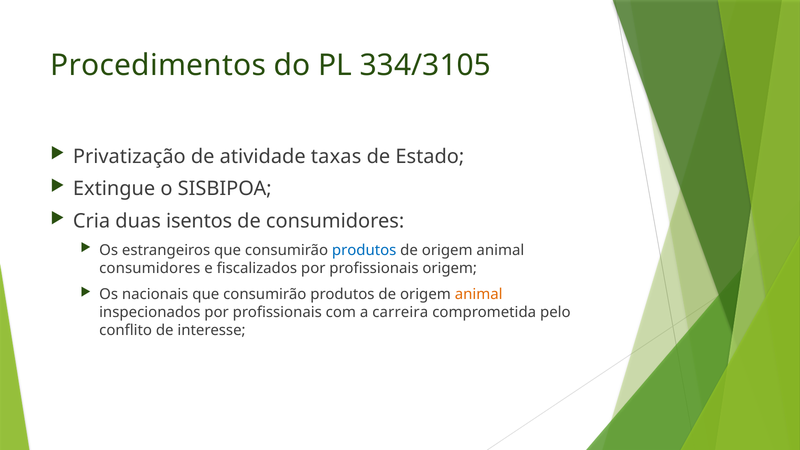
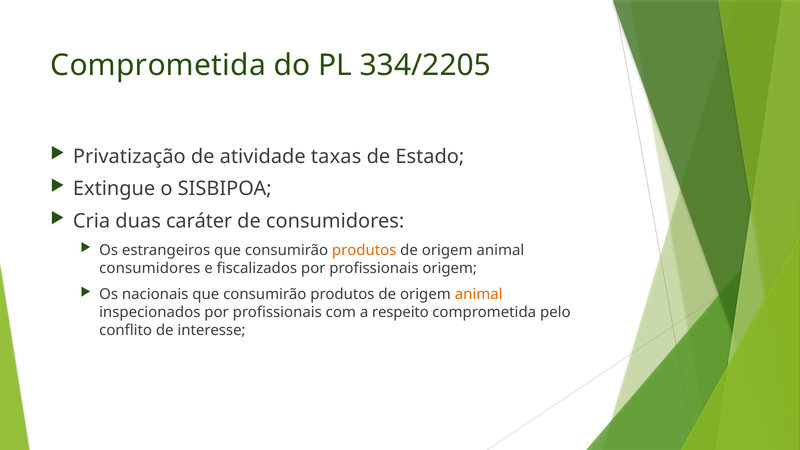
Procedimentos at (158, 65): Procedimentos -> Comprometida
334/3105: 334/3105 -> 334/2205
isentos: isentos -> caráter
produtos at (364, 250) colour: blue -> orange
carreira: carreira -> respeito
